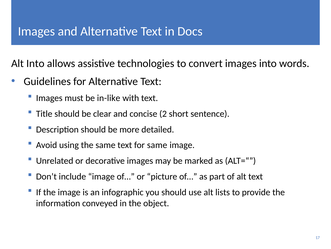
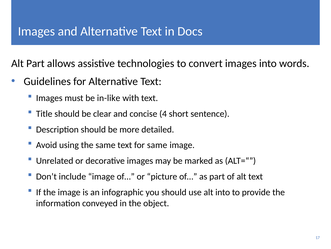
Alt Into: Into -> Part
2: 2 -> 4
alt lists: lists -> into
